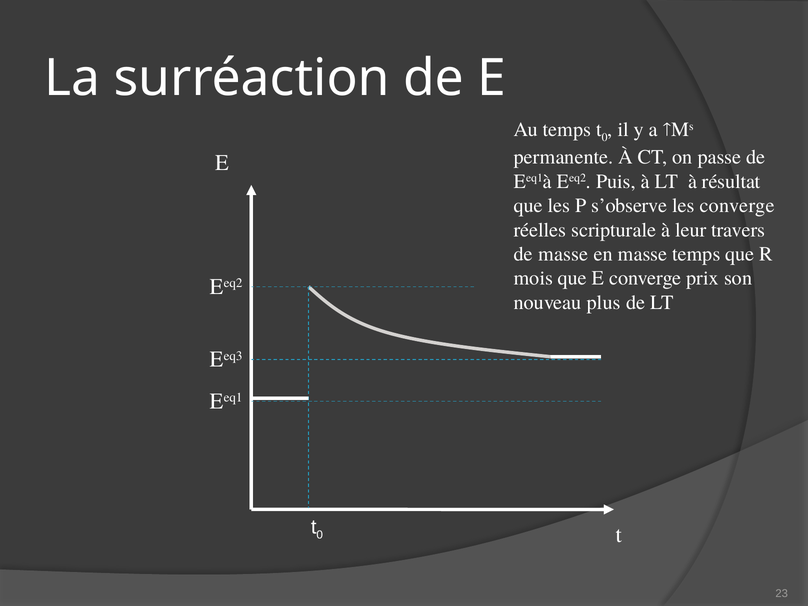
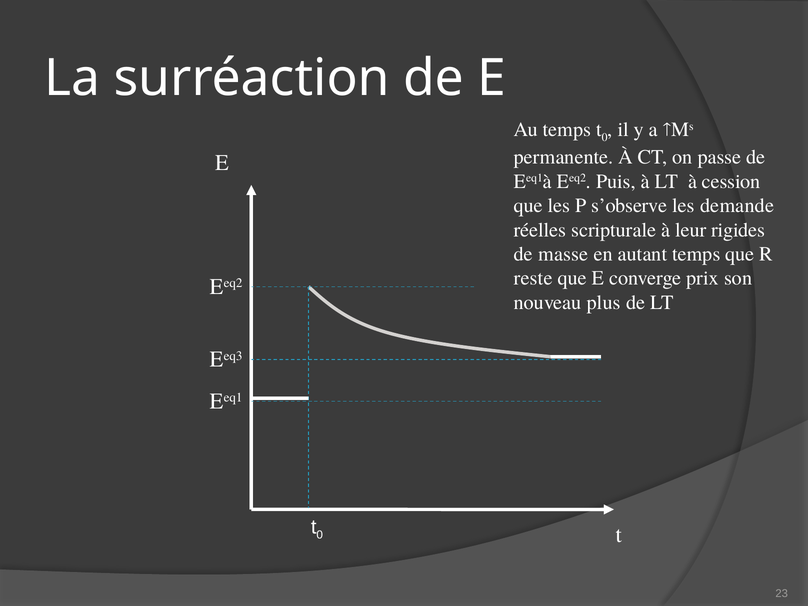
résultat: résultat -> cession
les converge: converge -> demande
travers: travers -> rigides
en masse: masse -> autant
mois: mois -> reste
